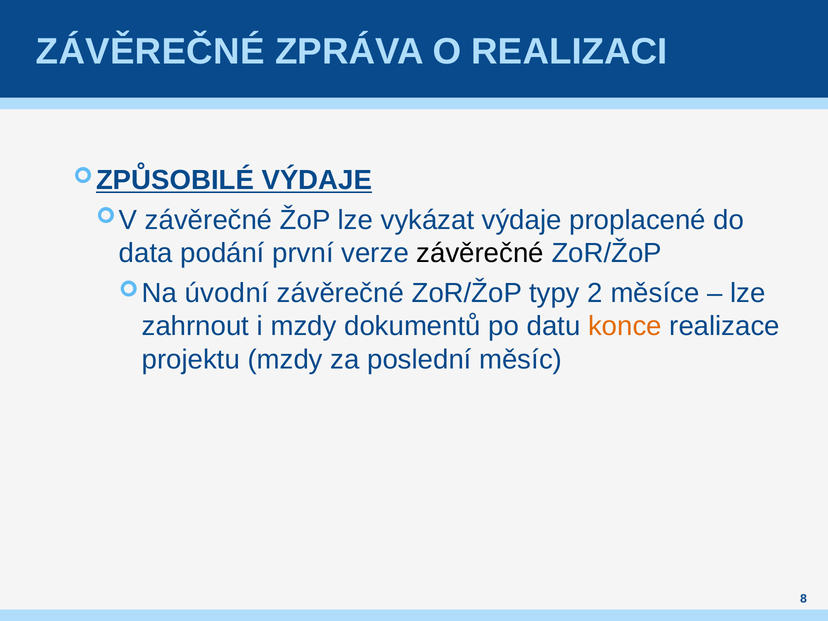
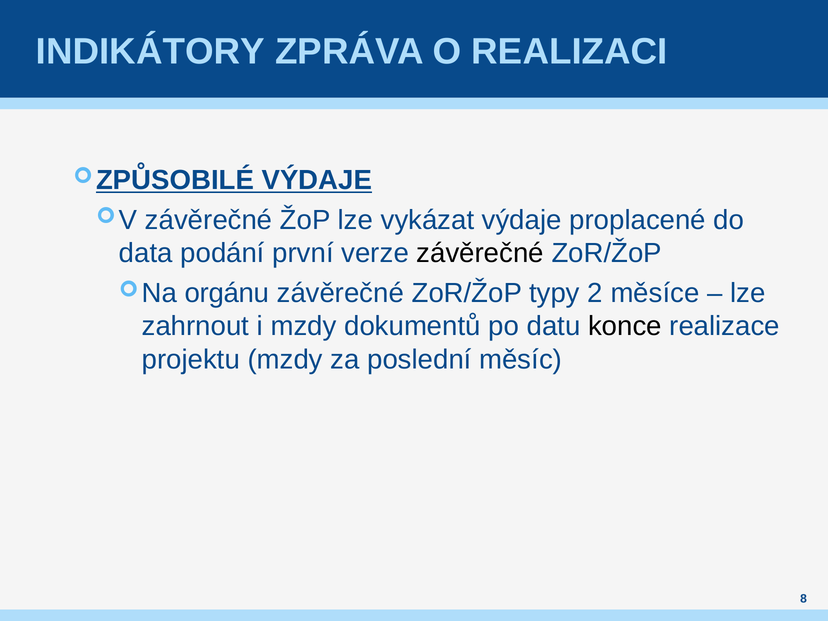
ZÁVĚREČNÉ at (150, 51): ZÁVĚREČNÉ -> INDIKÁTORY
úvodní: úvodní -> orgánu
konce colour: orange -> black
